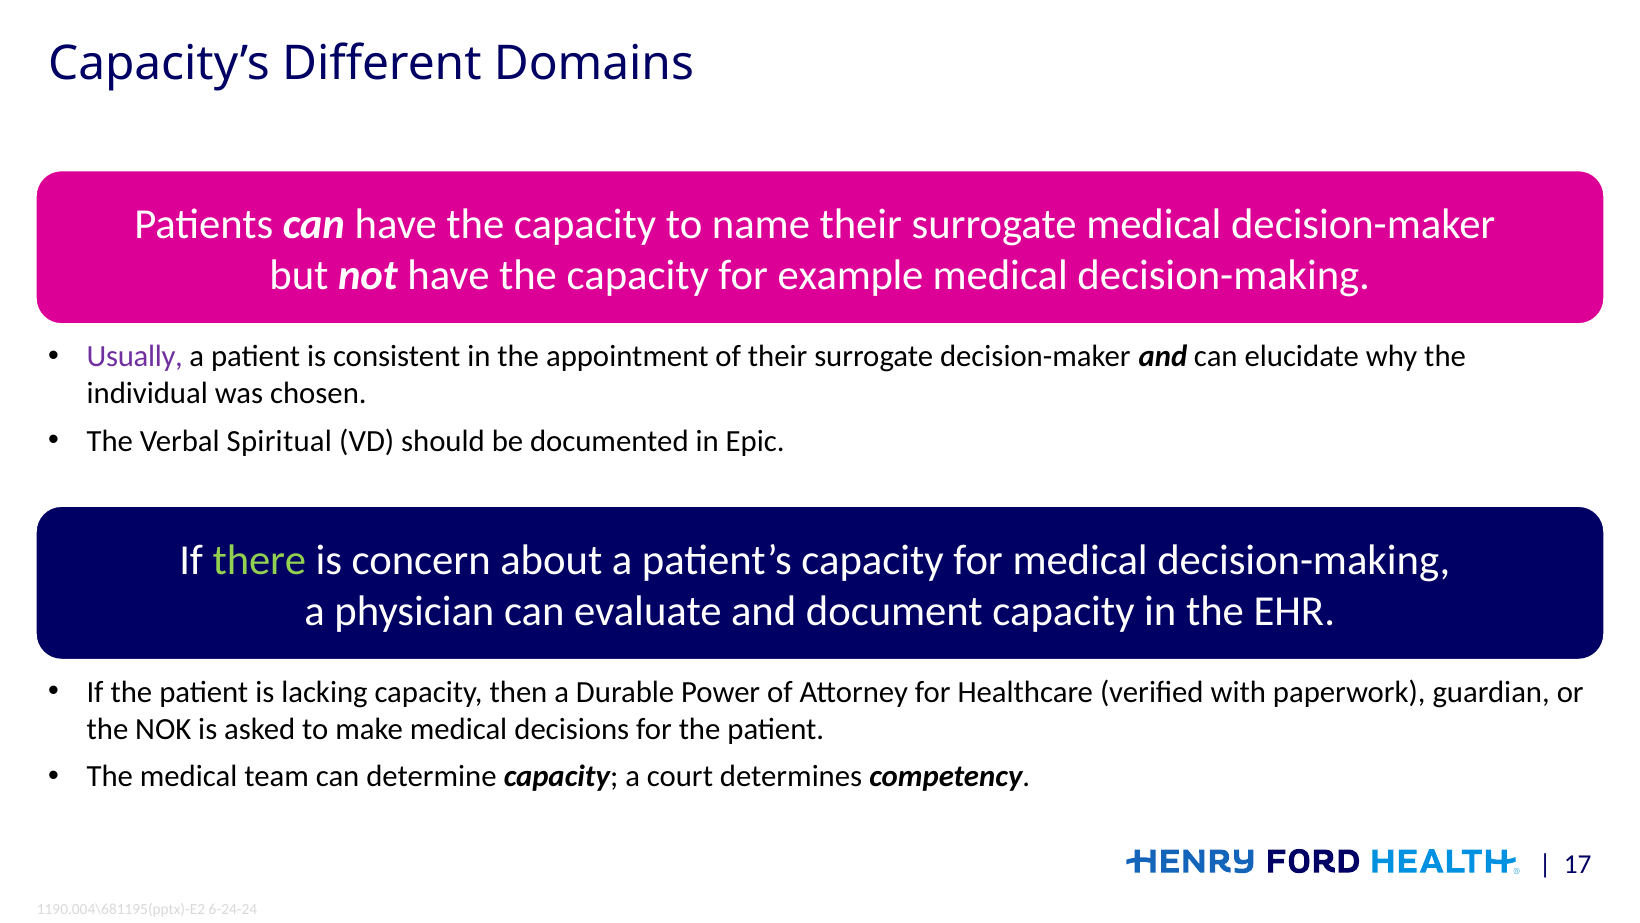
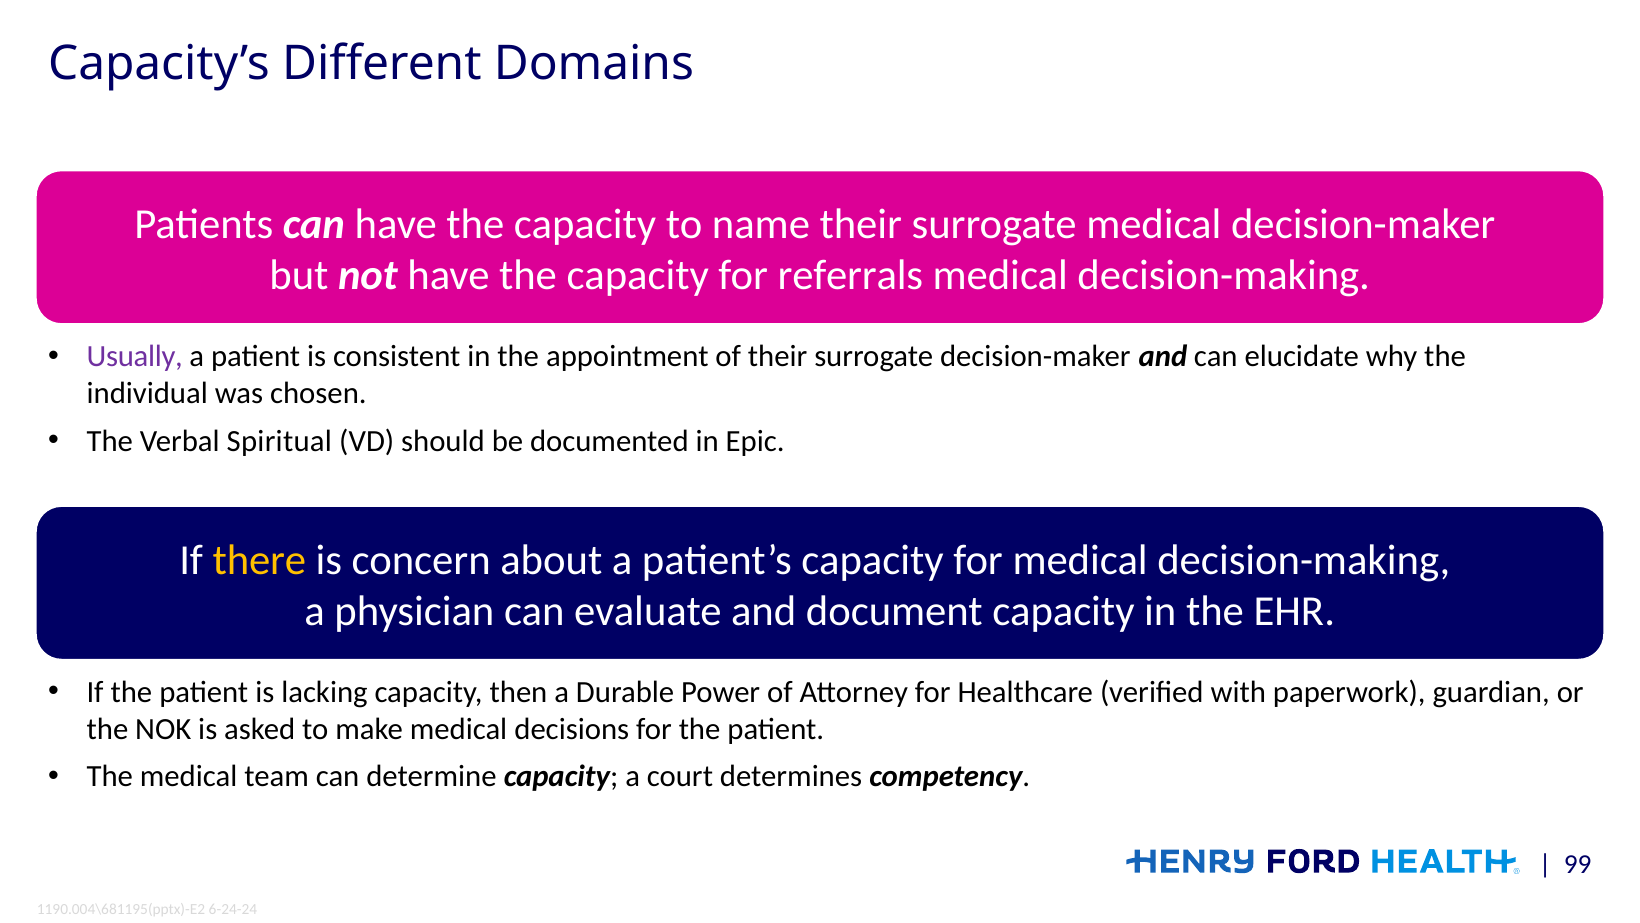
example: example -> referrals
there colour: light green -> yellow
17: 17 -> 99
